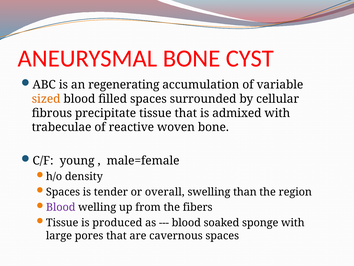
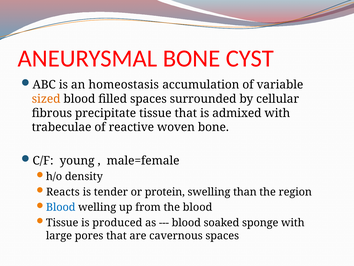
regenerating: regenerating -> homeostasis
Spaces at (63, 192): Spaces -> Reacts
overall: overall -> protein
Blood at (61, 207) colour: purple -> blue
the fibers: fibers -> blood
